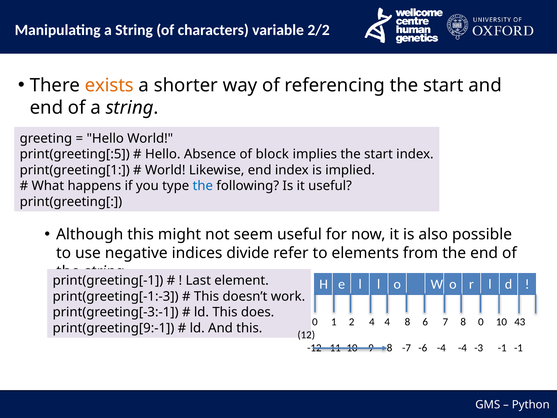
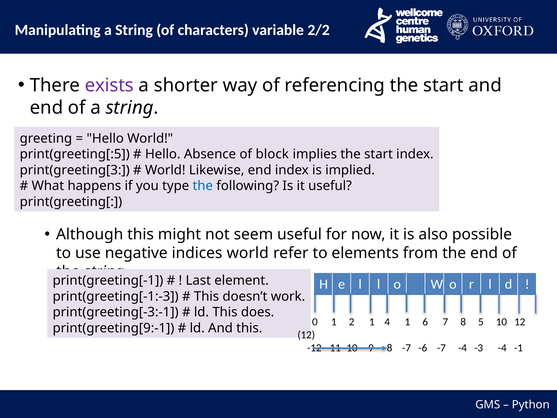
exists colour: orange -> purple
print(greeting[1: print(greeting[1 -> print(greeting[3
indices divide: divide -> world
2 4: 4 -> 1
4 8: 8 -> 1
8 0: 0 -> 5
10 43: 43 -> 12
-6 -4: -4 -> -7
-3 -1: -1 -> -4
